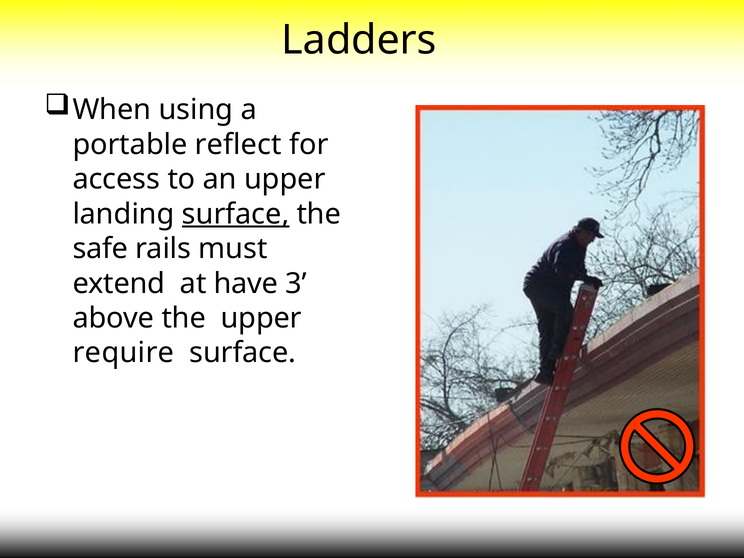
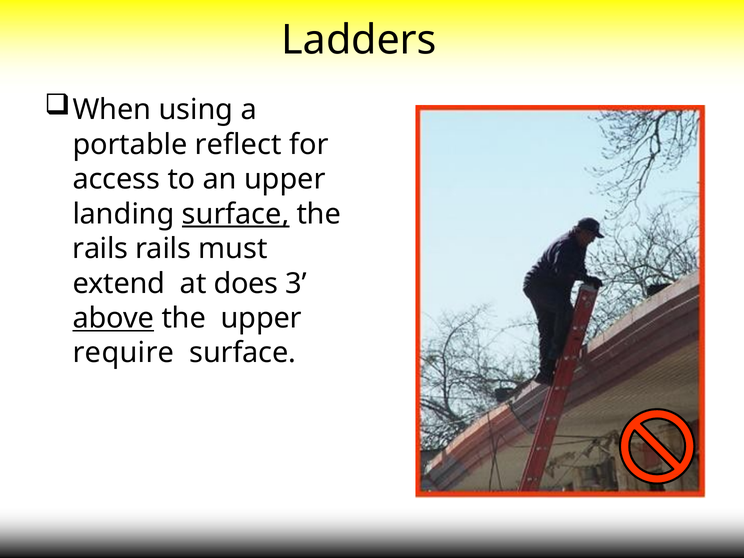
safe at (100, 249): safe -> rails
have: have -> does
above underline: none -> present
